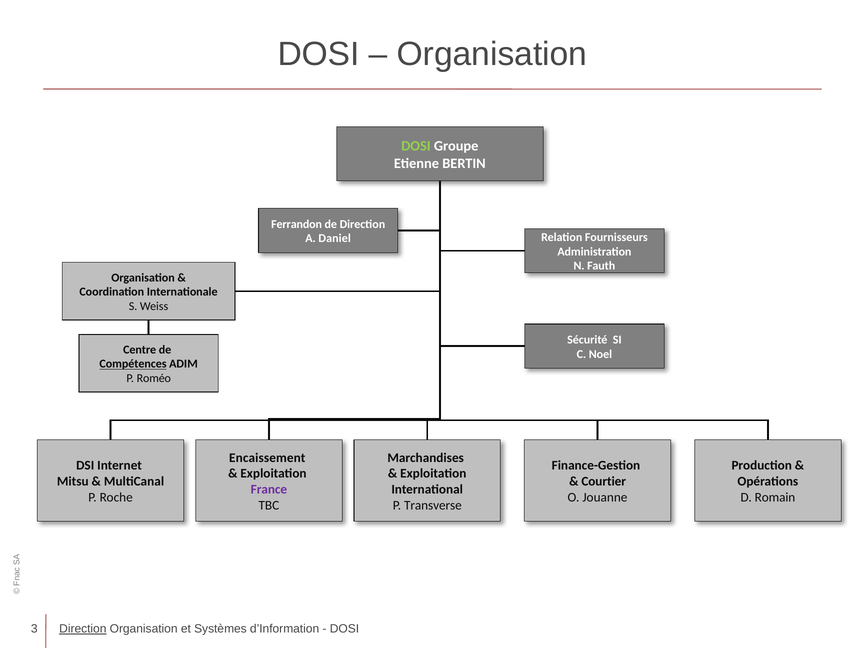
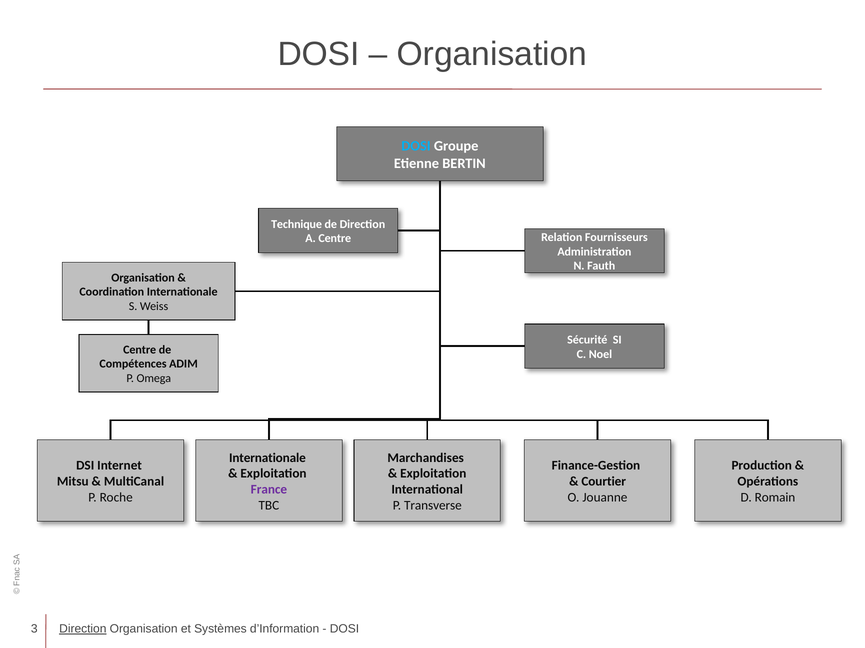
DOSI at (416, 146) colour: light green -> light blue
Ferrandon: Ferrandon -> Technique
A Daniel: Daniel -> Centre
Compétences underline: present -> none
Roméo: Roméo -> Omega
Encaissement at (267, 458): Encaissement -> Internationale
